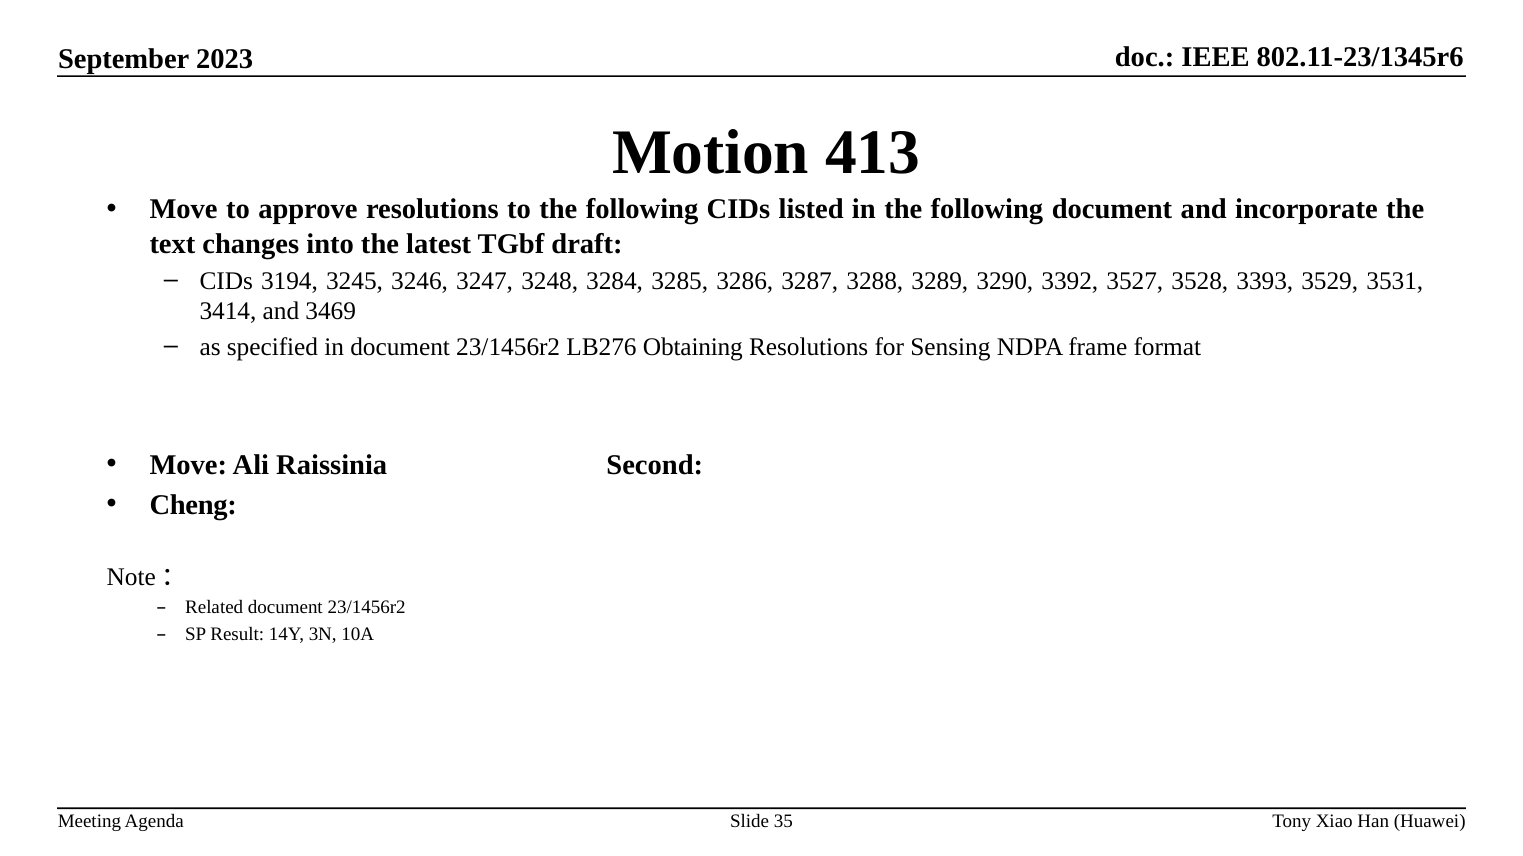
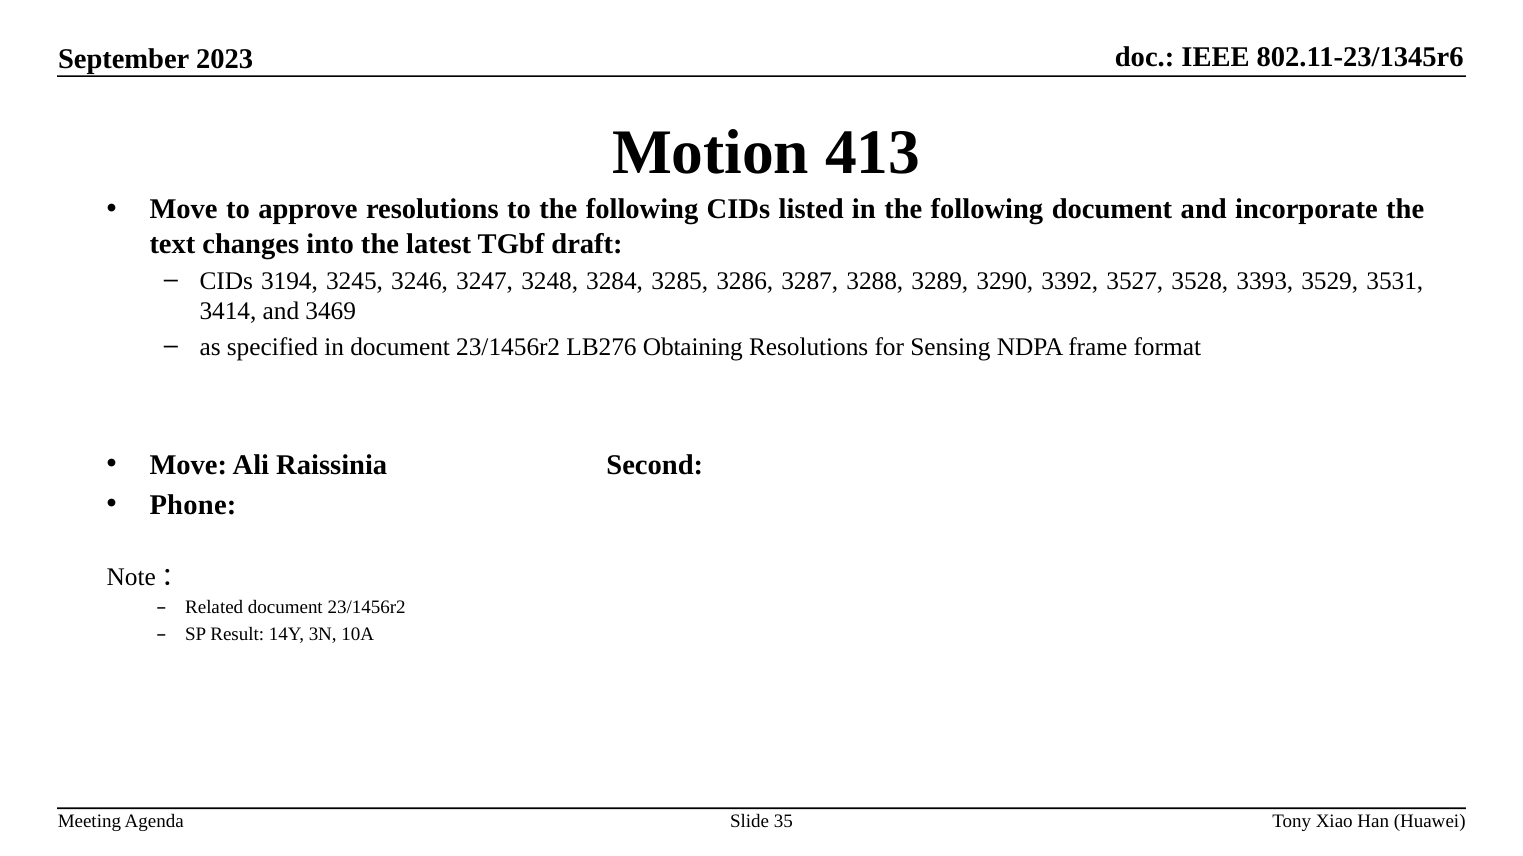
Cheng: Cheng -> Phone
